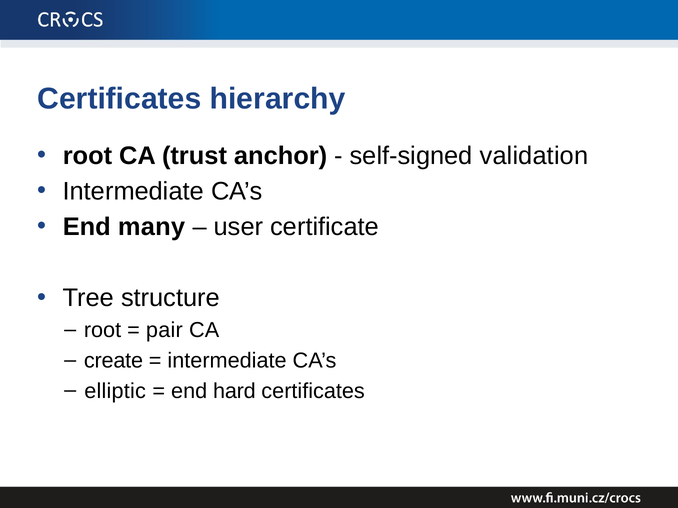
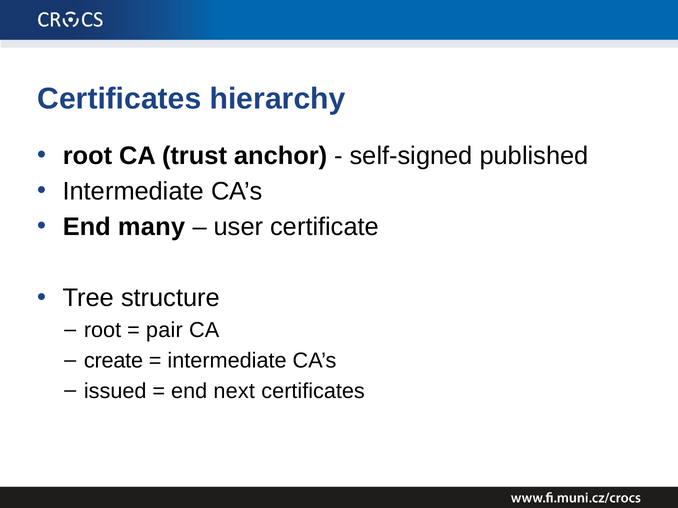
validation: validation -> published
elliptic: elliptic -> issued
hard: hard -> next
